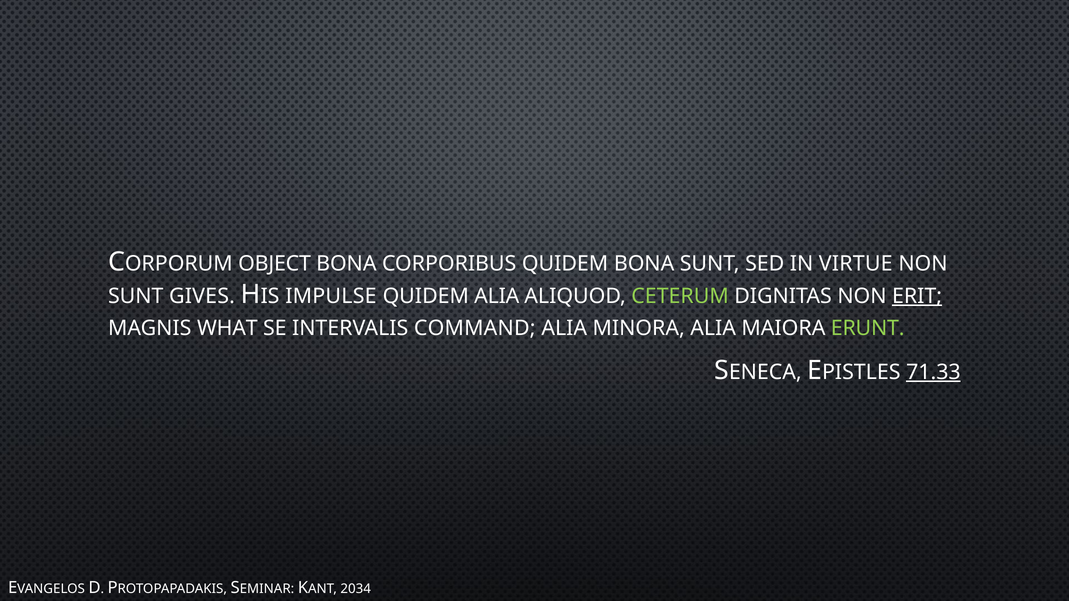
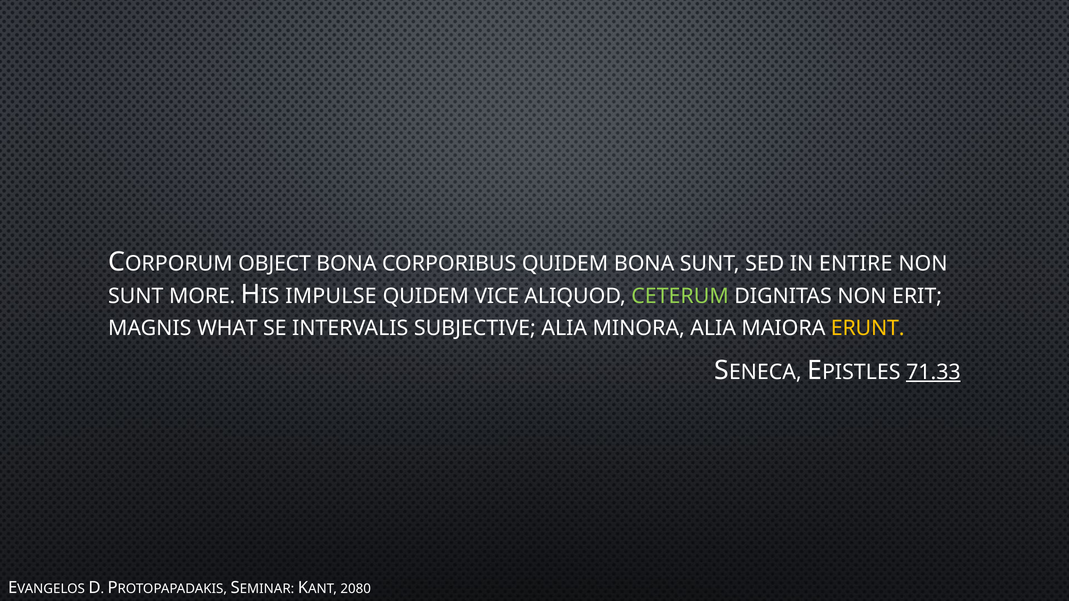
VIRTUE: VIRTUE -> ENTIRE
GIVES: GIVES -> MORE
QUIDEM ALIA: ALIA -> VICE
ERIT underline: present -> none
COMMAND: COMMAND -> SUBJECTIVE
ERUNT colour: light green -> yellow
2034: 2034 -> 2080
